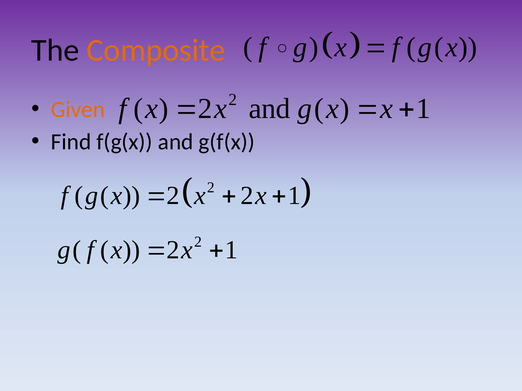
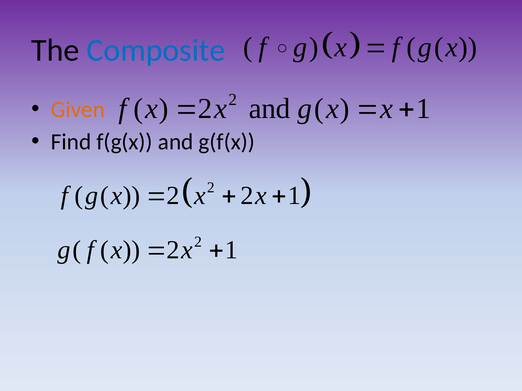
Composite colour: orange -> blue
